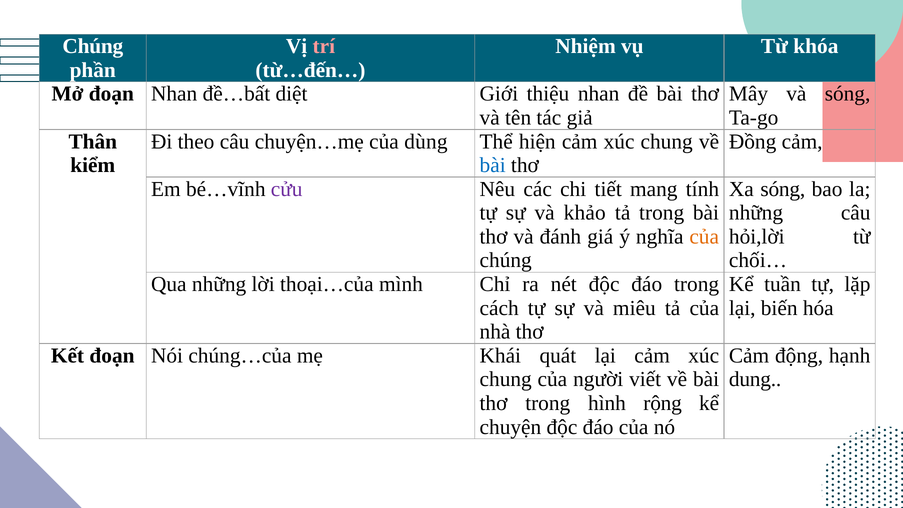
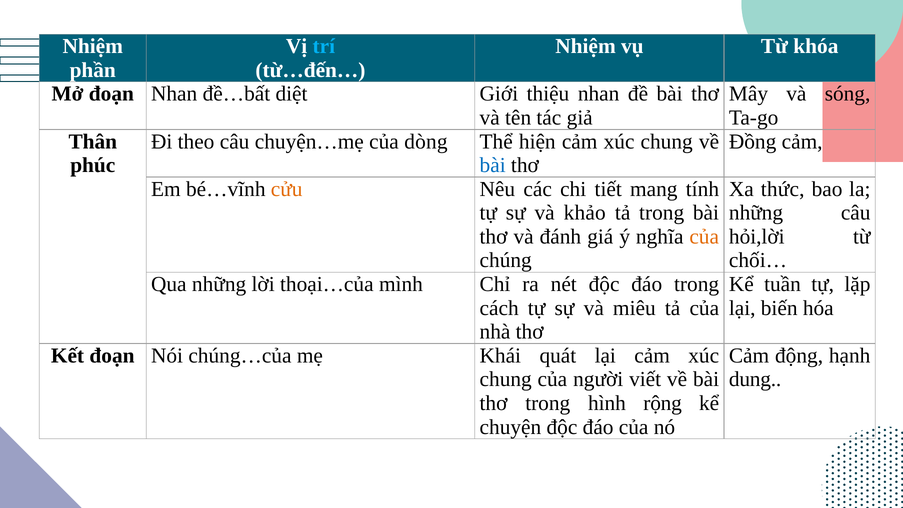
Chúng at (93, 46): Chúng -> Nhiệm
trí colour: pink -> light blue
dùng: dùng -> dòng
kiểm: kiểm -> phúc
cửu colour: purple -> orange
Xa sóng: sóng -> thức
